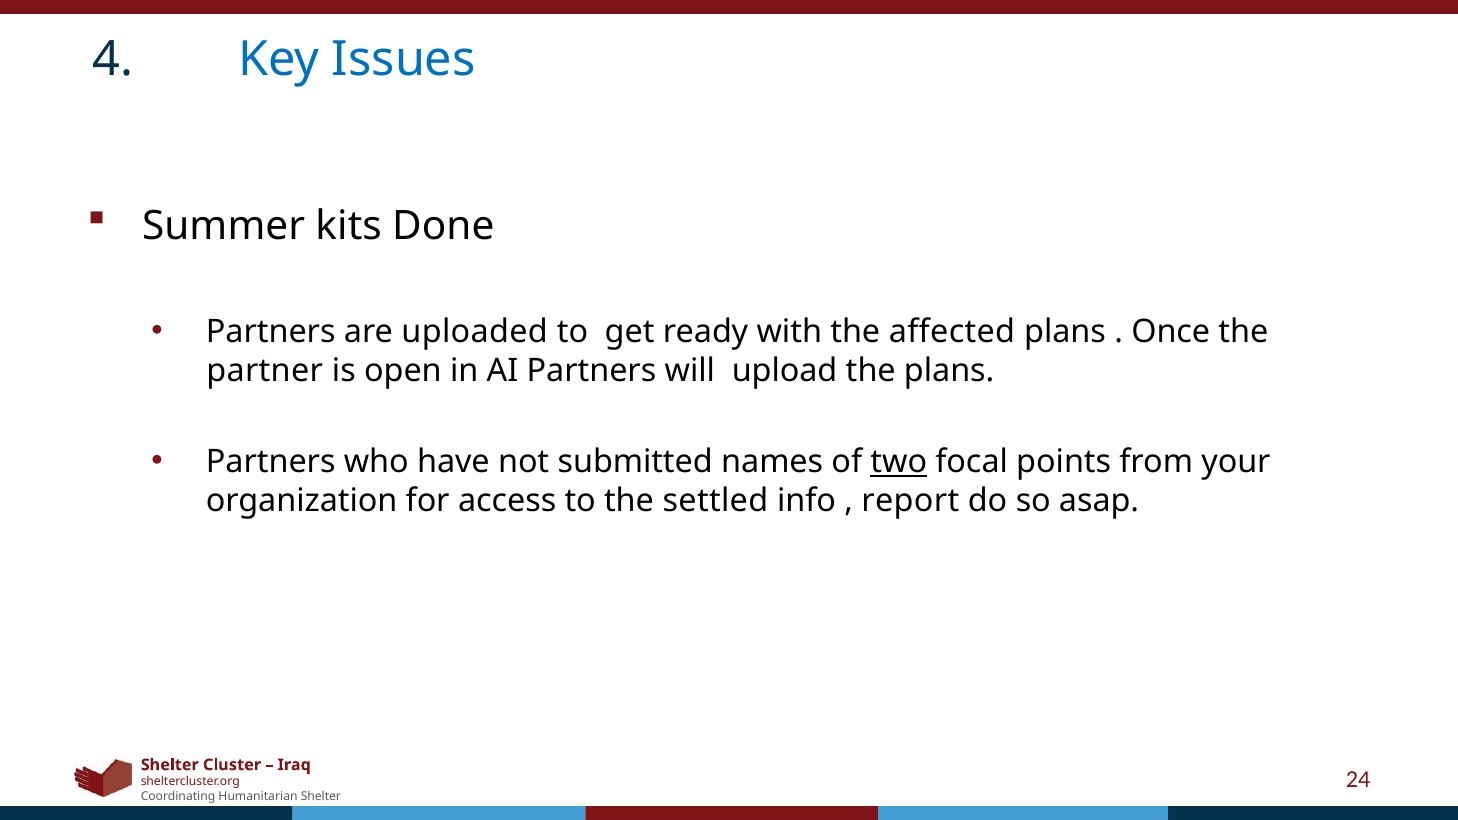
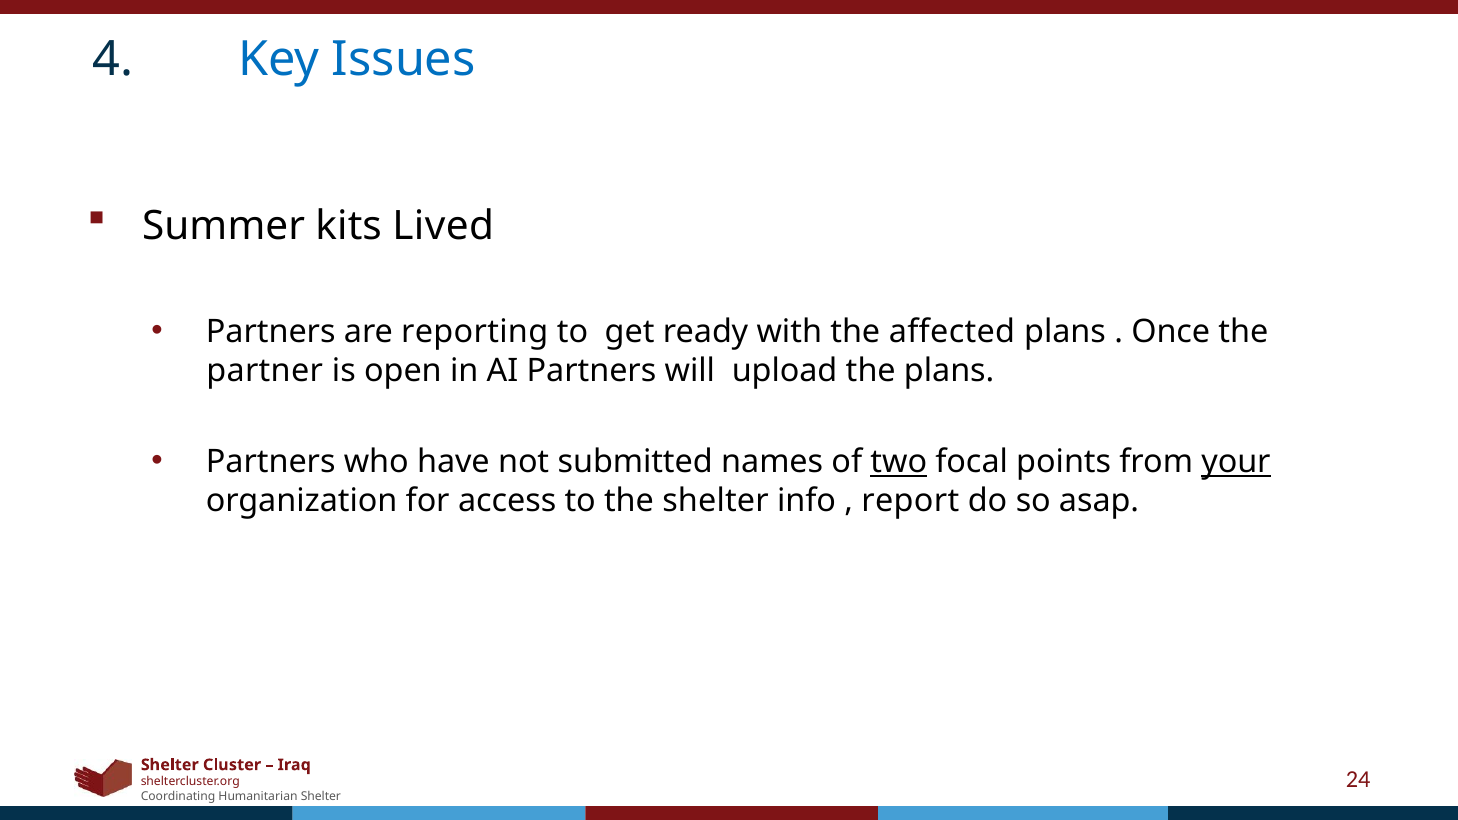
Done: Done -> Lived
uploaded: uploaded -> reporting
your underline: none -> present
the settled: settled -> shelter
